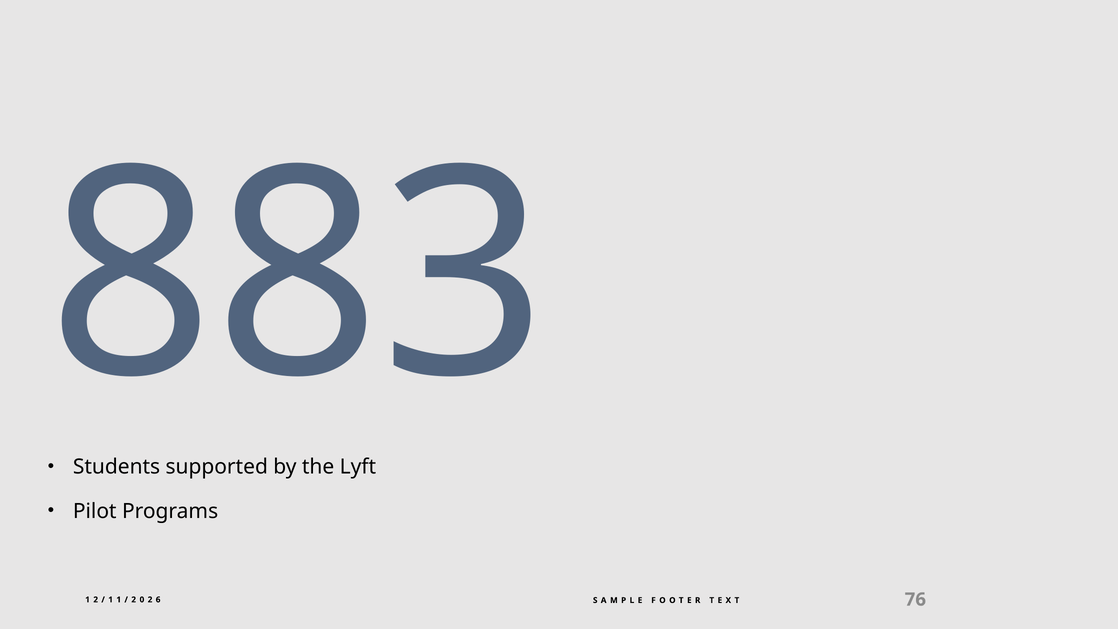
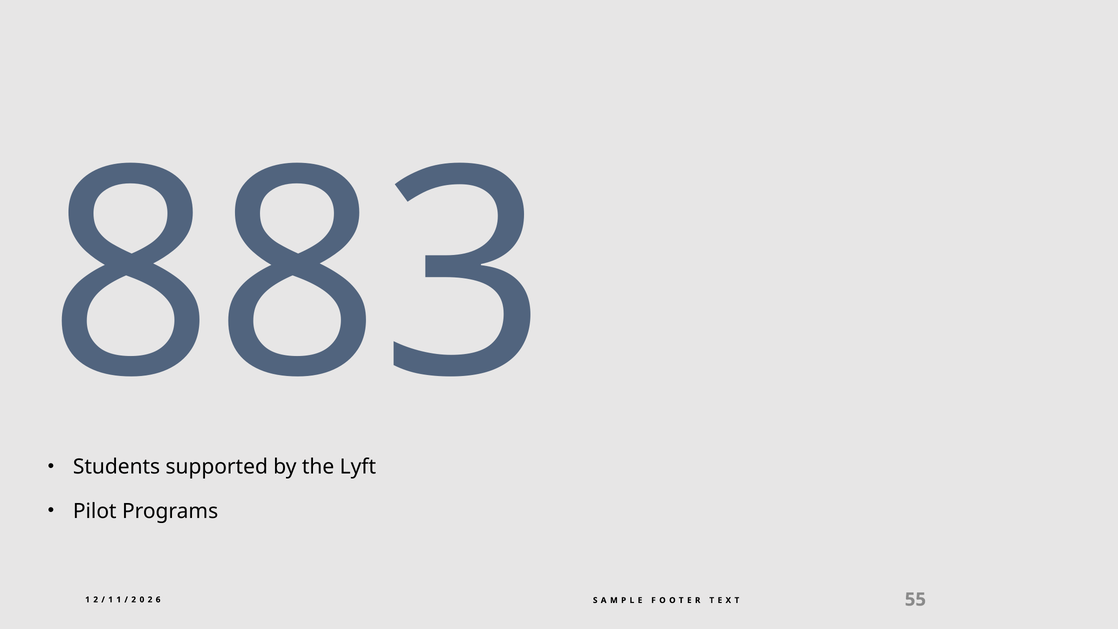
76: 76 -> 55
